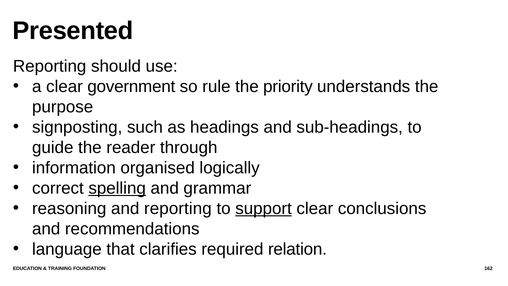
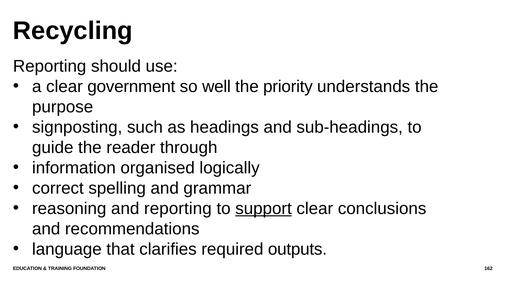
Presented: Presented -> Recycling
rule: rule -> well
spelling underline: present -> none
relation: relation -> outputs
